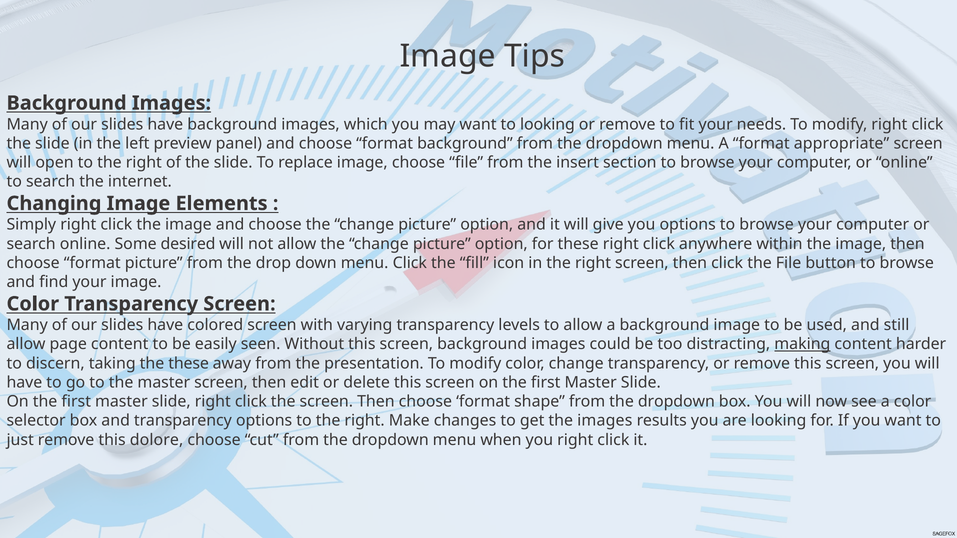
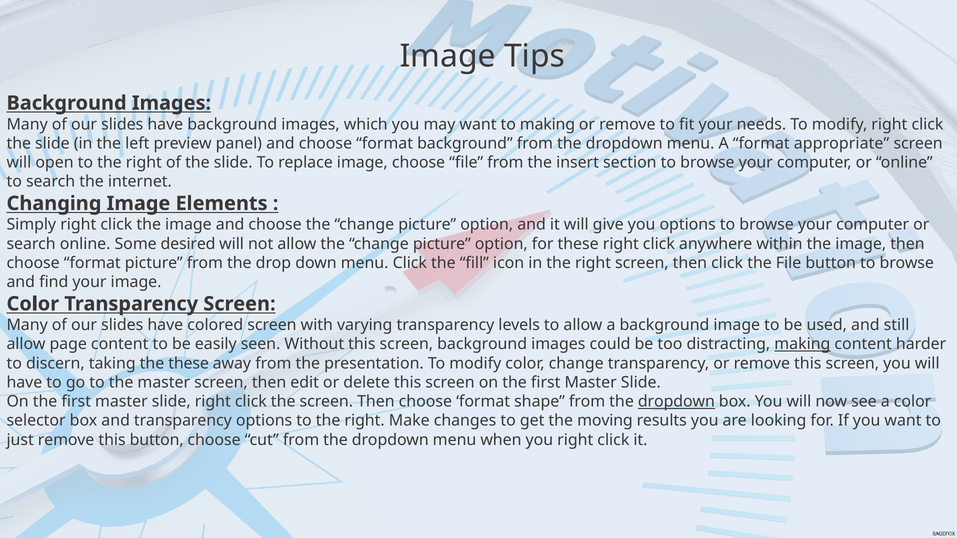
to looking: looking -> making
dropdown at (676, 402) underline: none -> present
the images: images -> moving
this dolore: dolore -> button
